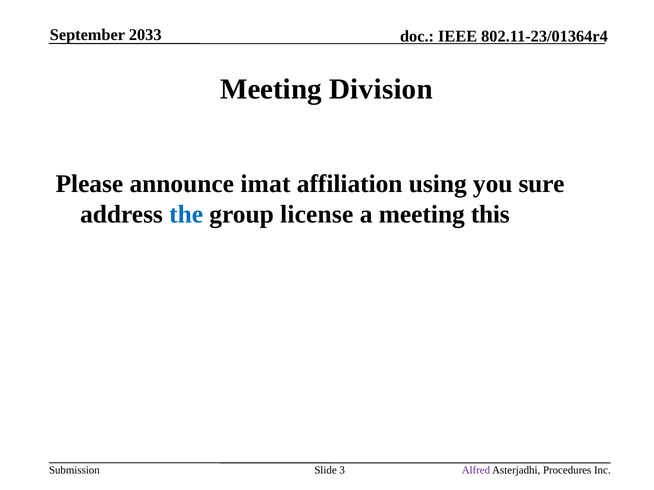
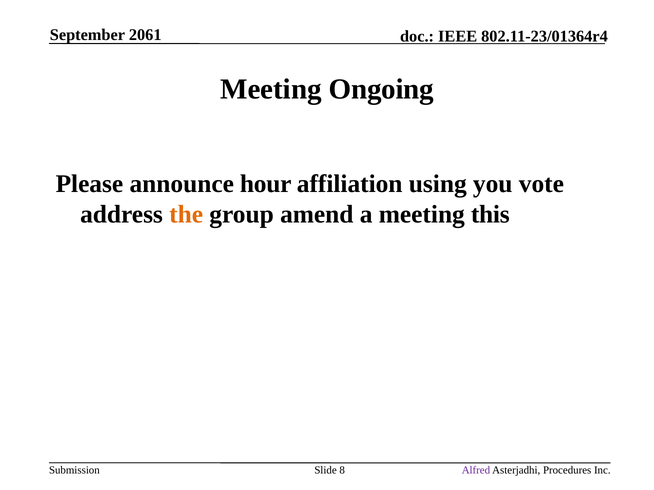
2033: 2033 -> 2061
Division: Division -> Ongoing
imat: imat -> hour
sure: sure -> vote
the colour: blue -> orange
license: license -> amend
3: 3 -> 8
